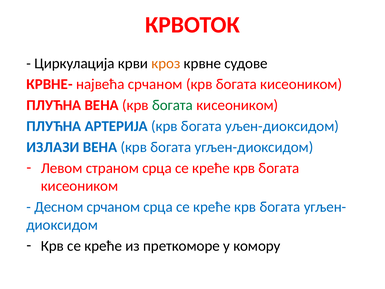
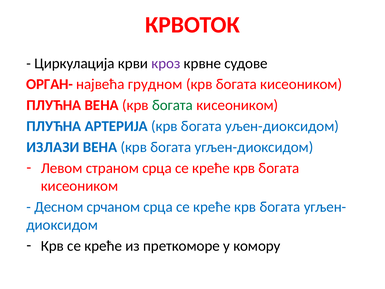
кроз colour: orange -> purple
КРВНЕ-: КРВНЕ- -> ОРГАН-
највећа срчаном: срчаном -> грудном
